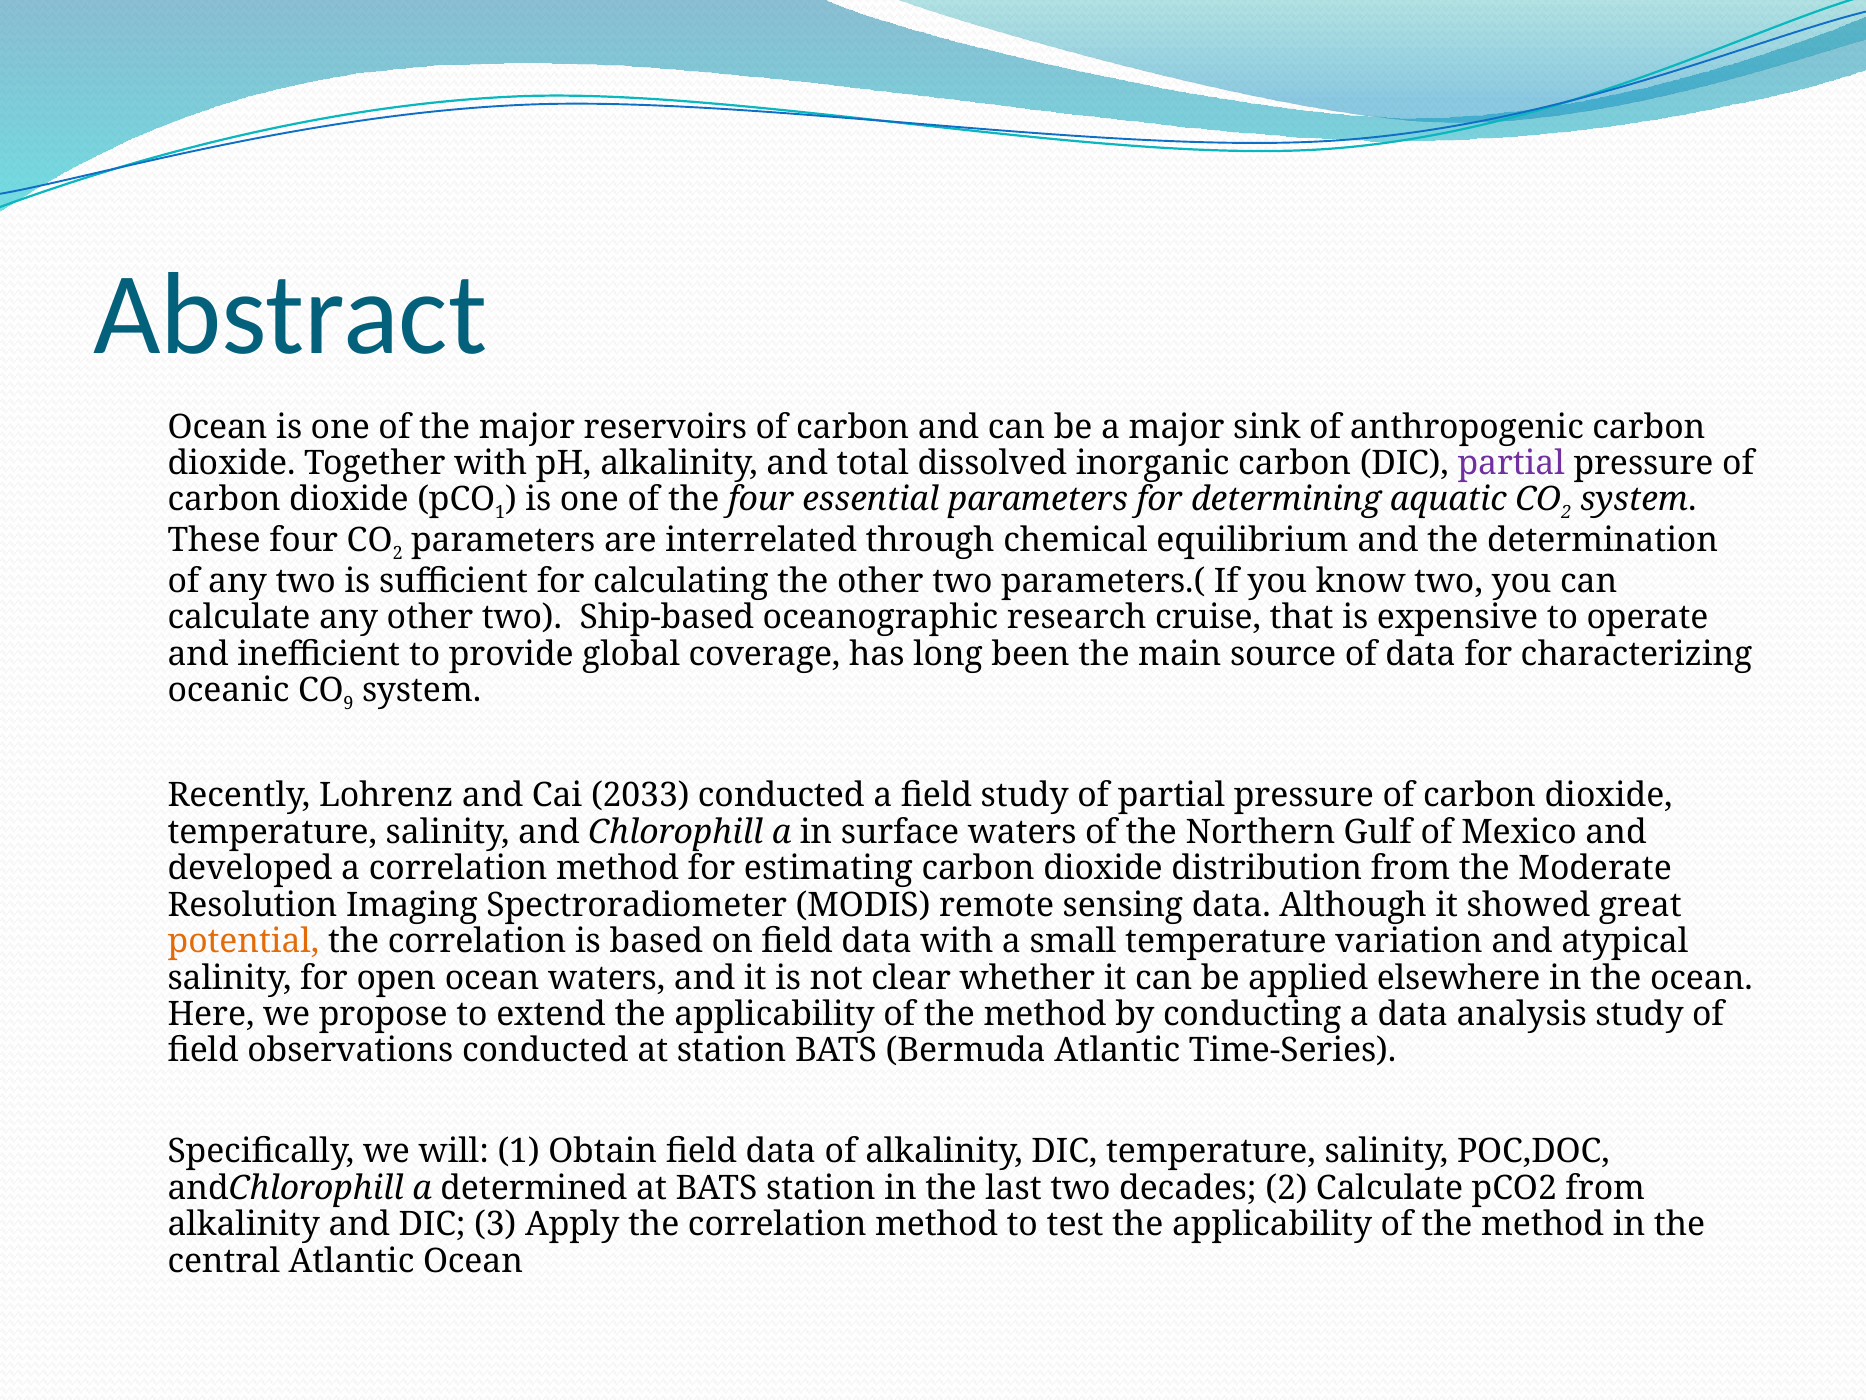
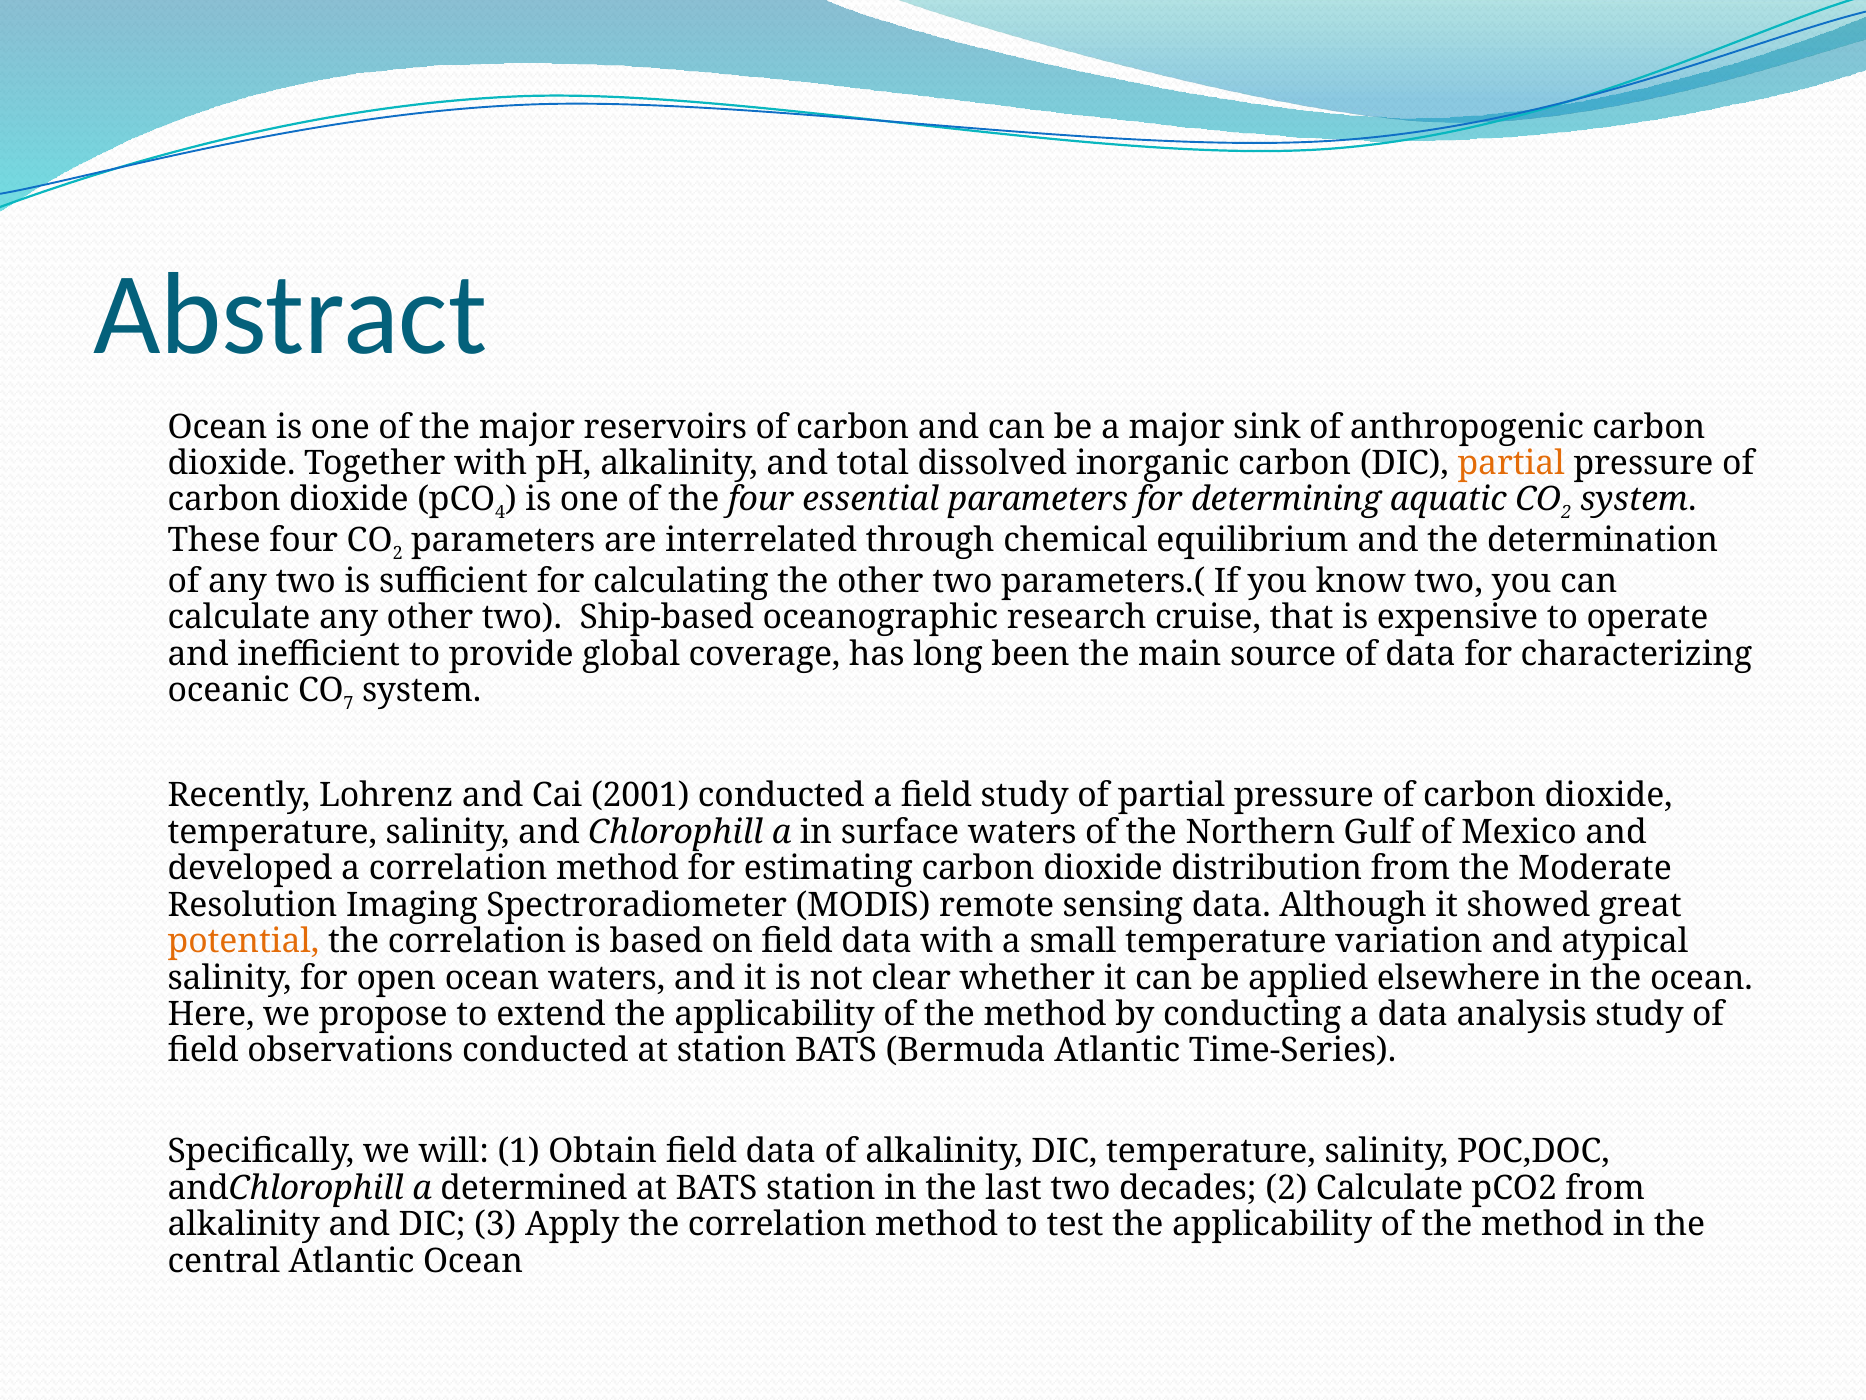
partial at (1511, 463) colour: purple -> orange
1 at (500, 513): 1 -> 4
9: 9 -> 7
2033: 2033 -> 2001
